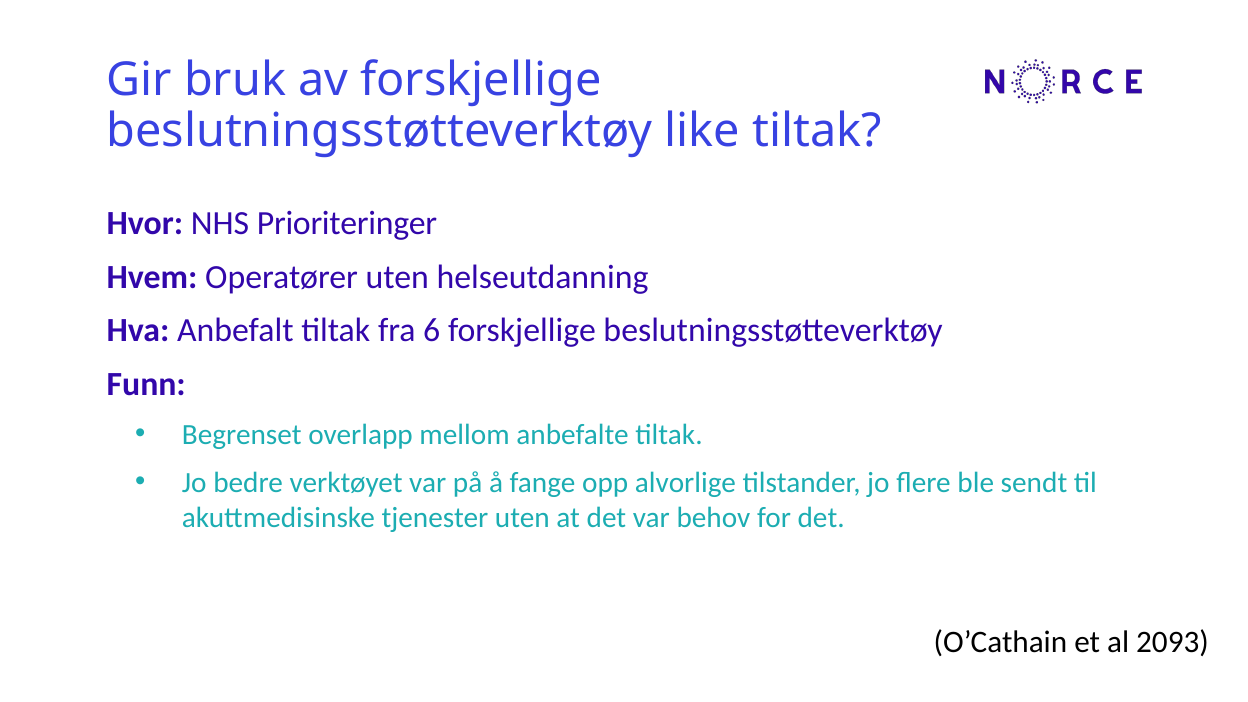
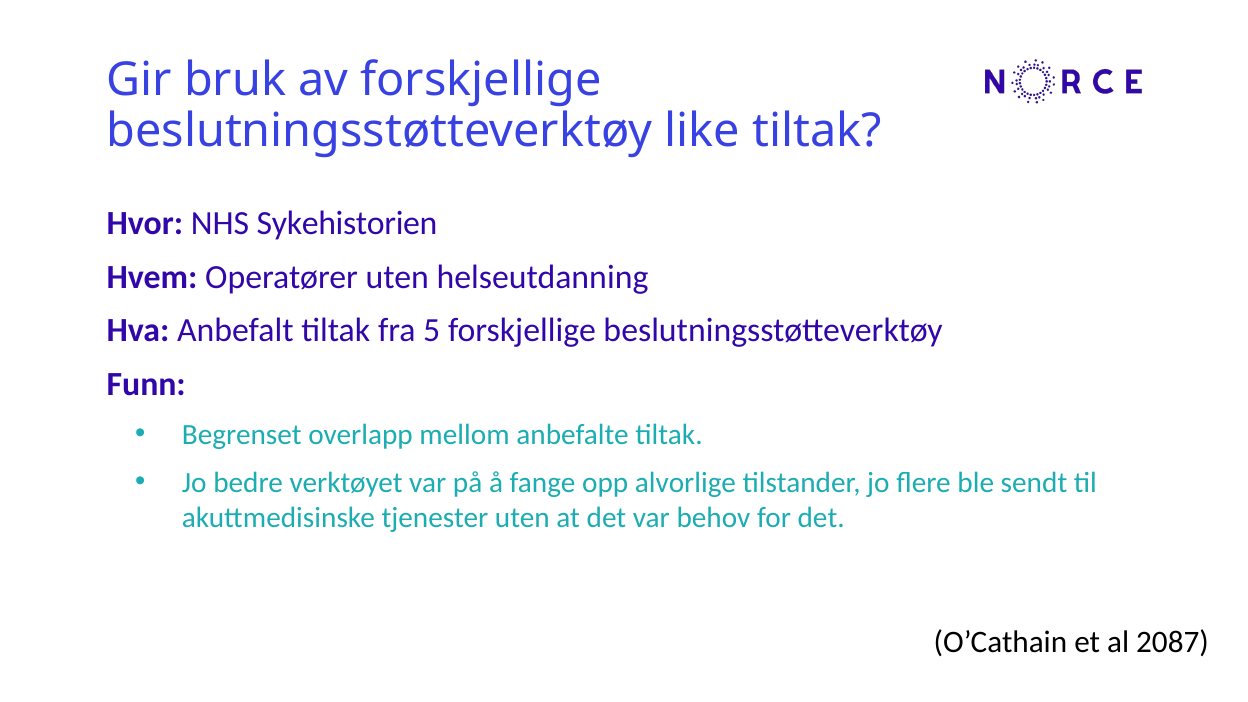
Prioriteringer: Prioriteringer -> Sykehistorien
6: 6 -> 5
2093: 2093 -> 2087
